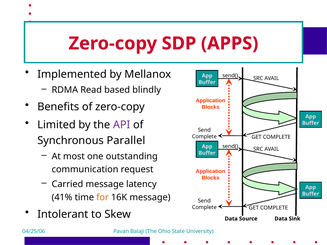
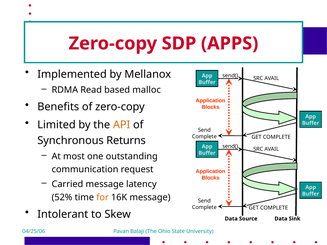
blindly: blindly -> malloc
API colour: purple -> orange
Parallel: Parallel -> Returns
41%: 41% -> 52%
